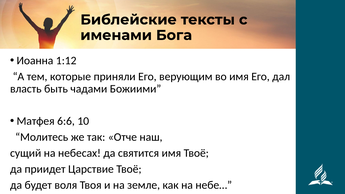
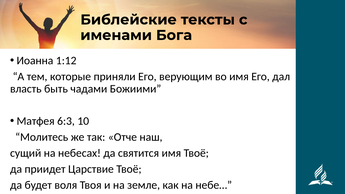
6:6: 6:6 -> 6:3
